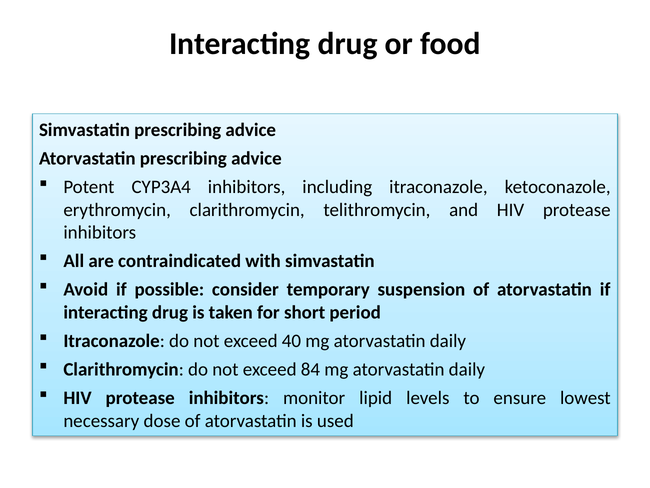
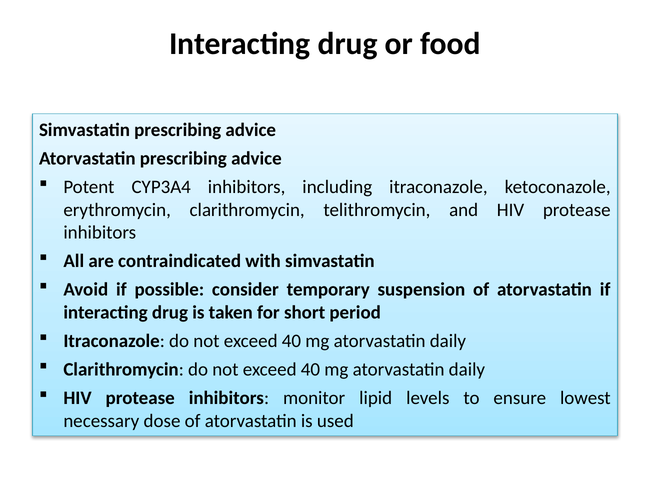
84 at (310, 369): 84 -> 40
